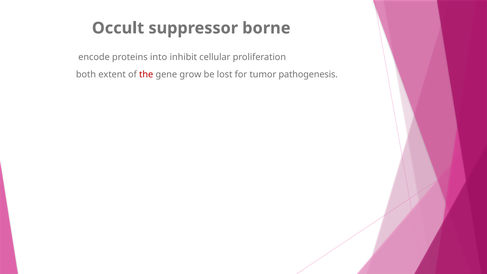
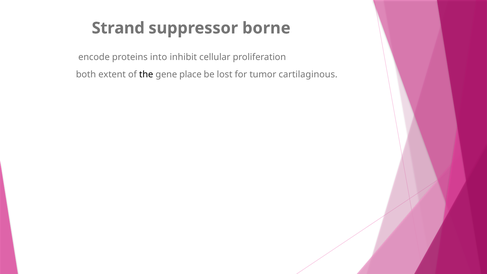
Occult: Occult -> Strand
the colour: red -> black
grow: grow -> place
pathogenesis: pathogenesis -> cartilaginous
